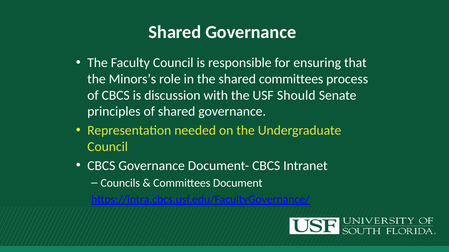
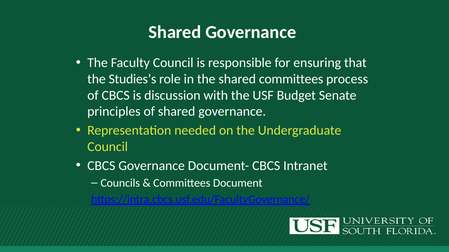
Minors’s: Minors’s -> Studies’s
Should: Should -> Budget
